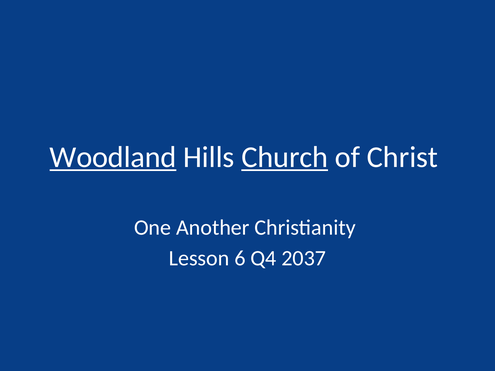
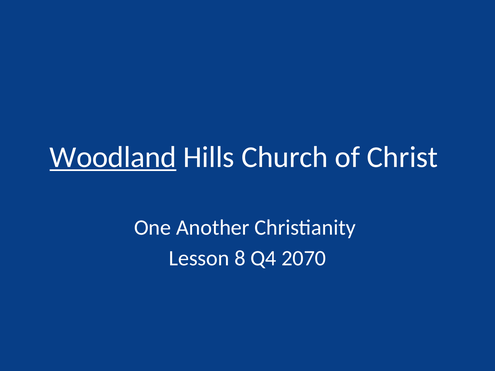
Church underline: present -> none
6: 6 -> 8
2037: 2037 -> 2070
